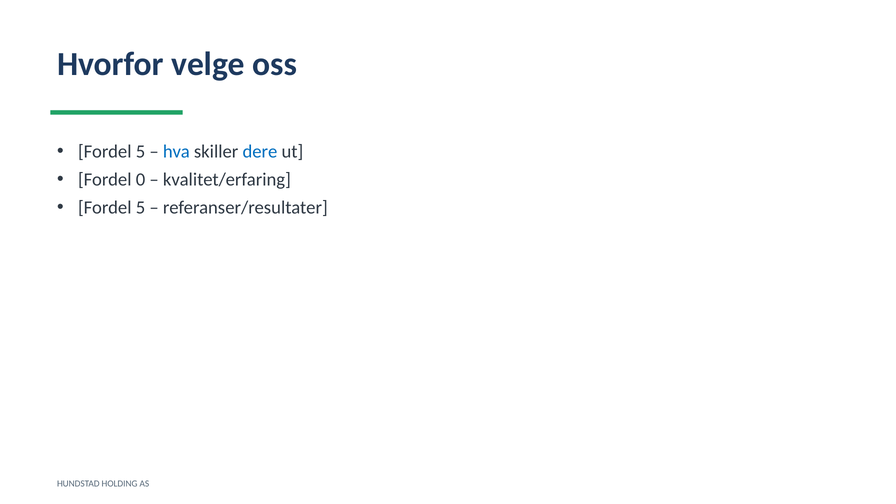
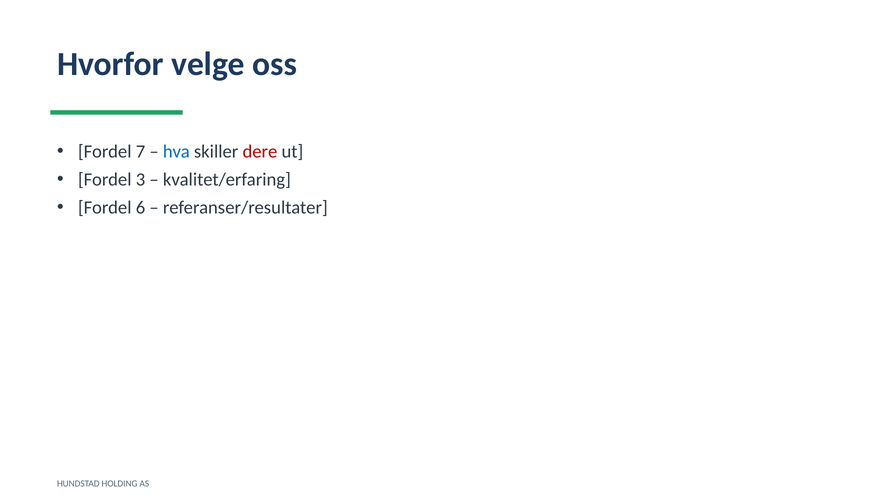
5 at (141, 152): 5 -> 7
dere colour: blue -> red
0: 0 -> 3
5 at (141, 208): 5 -> 6
